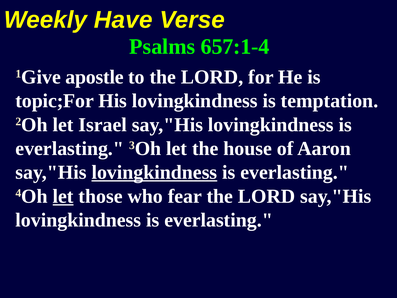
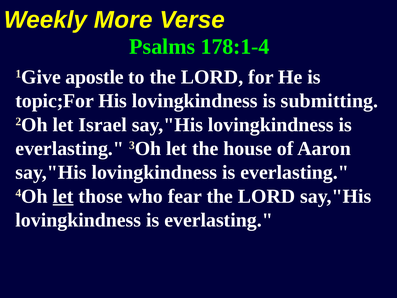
Have: Have -> More
657:1-4: 657:1-4 -> 178:1-4
temptation: temptation -> submitting
lovingkindness at (154, 172) underline: present -> none
